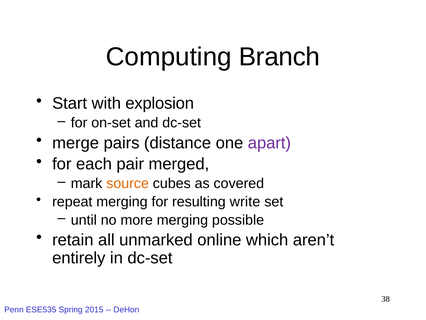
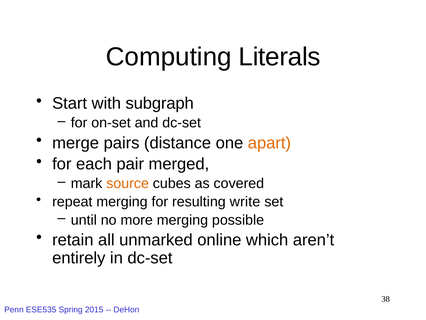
Branch: Branch -> Literals
explosion: explosion -> subgraph
apart colour: purple -> orange
